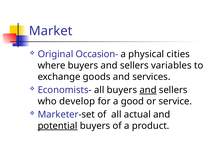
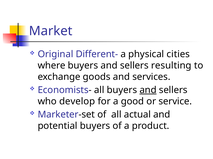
Occasion-: Occasion- -> Different-
variables: variables -> resulting
potential underline: present -> none
